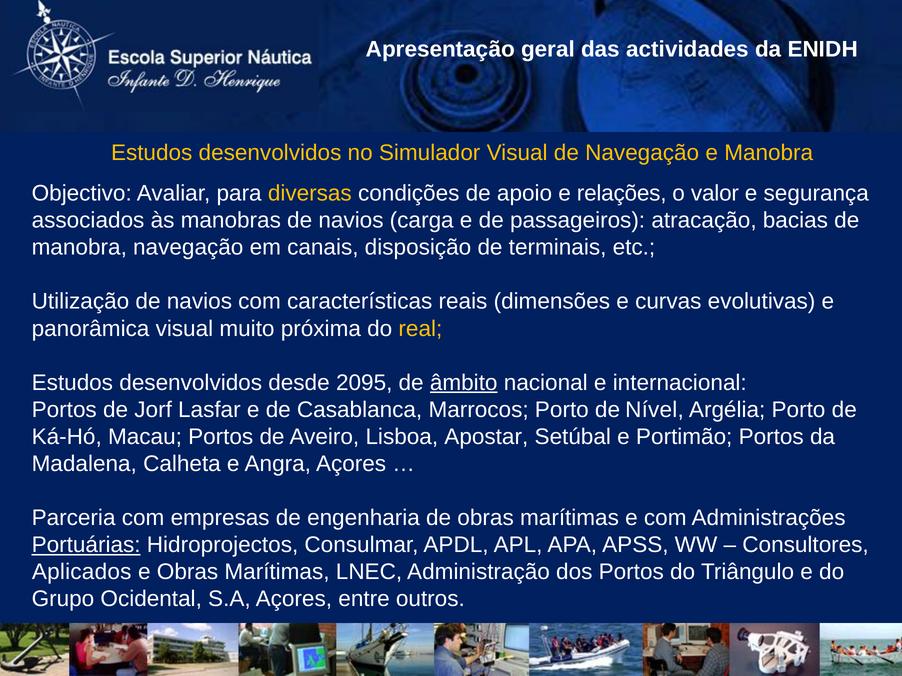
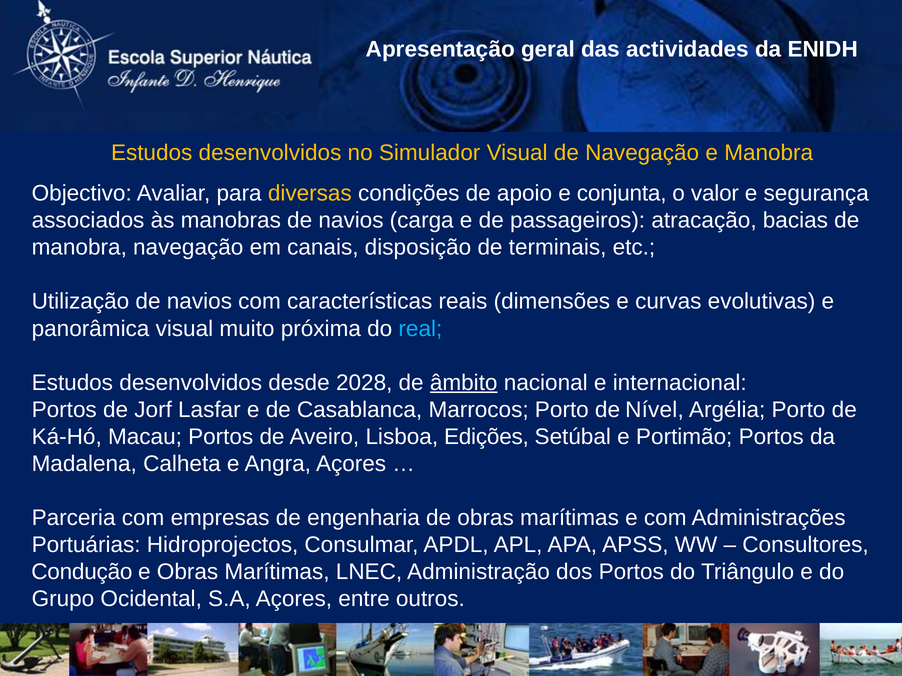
relações: relações -> conjunta
real colour: yellow -> light blue
2095: 2095 -> 2028
Apostar: Apostar -> Edições
Portuárias underline: present -> none
Aplicados: Aplicados -> Condução
